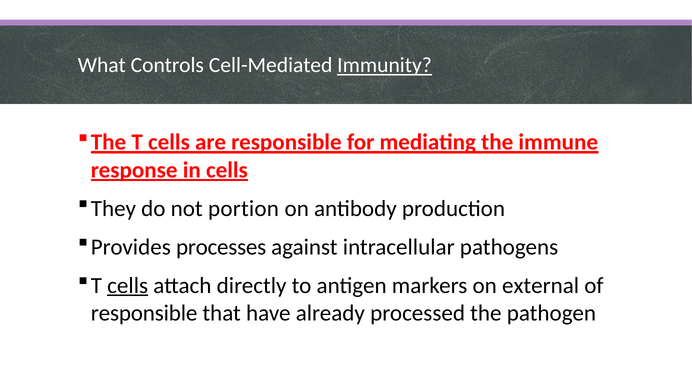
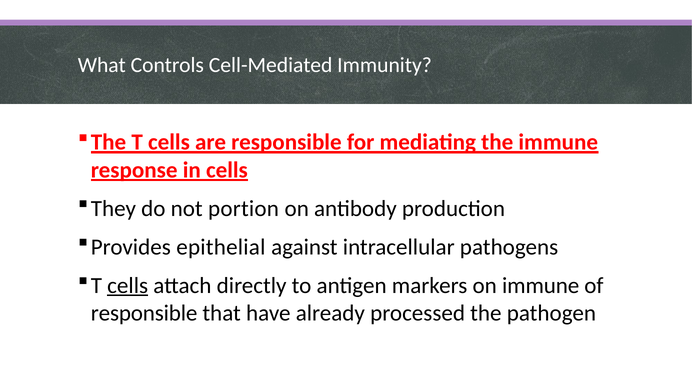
Immunity underline: present -> none
processes: processes -> epithelial
on external: external -> immune
